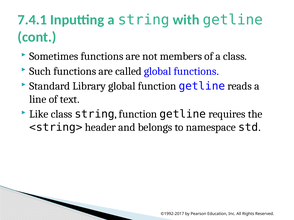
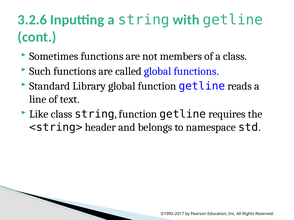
7.4.1: 7.4.1 -> 3.2.6
